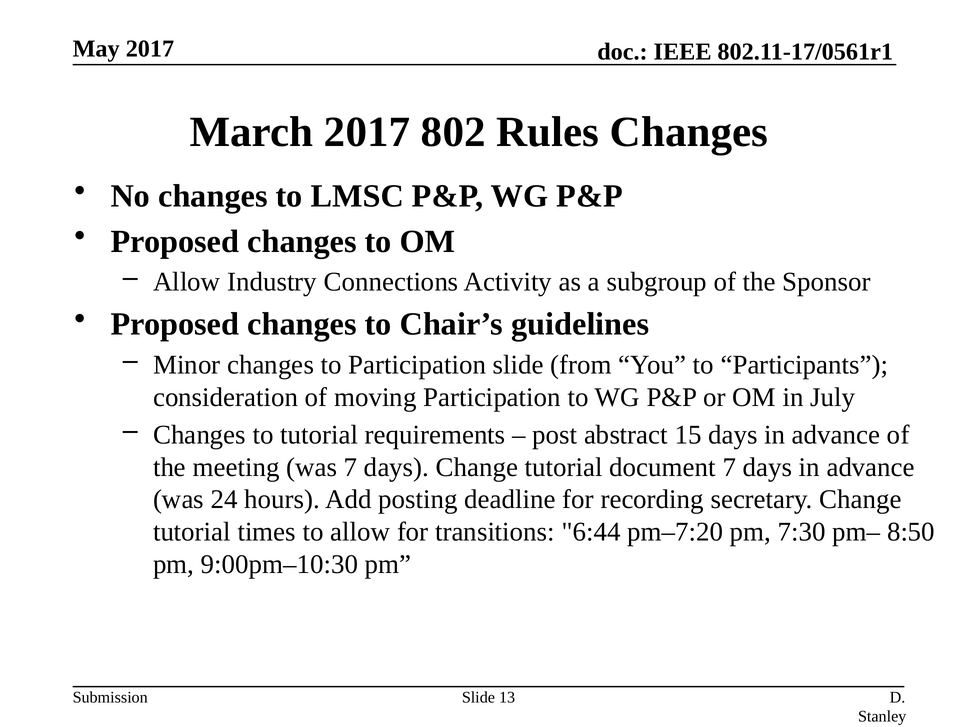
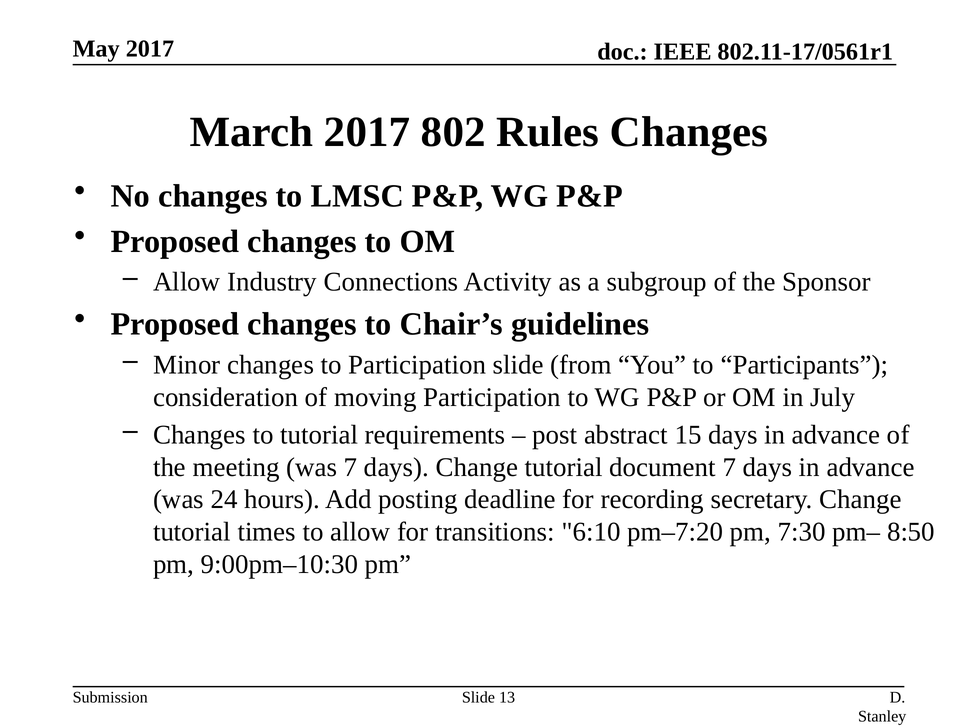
6:44: 6:44 -> 6:10
